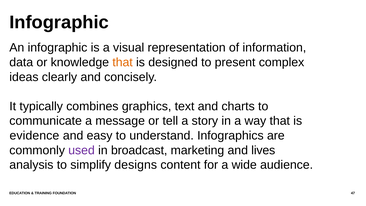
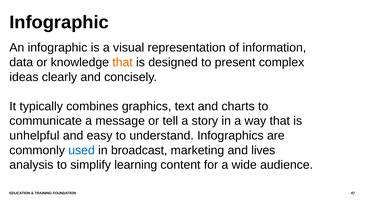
evidence: evidence -> unhelpful
used colour: purple -> blue
designs: designs -> learning
